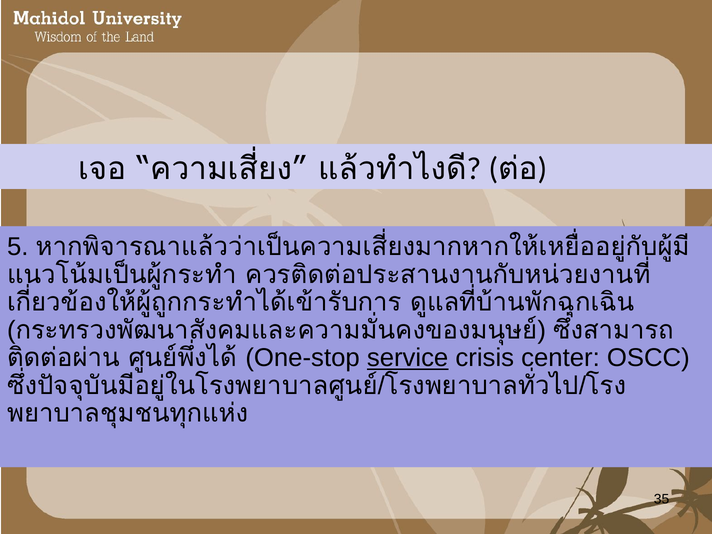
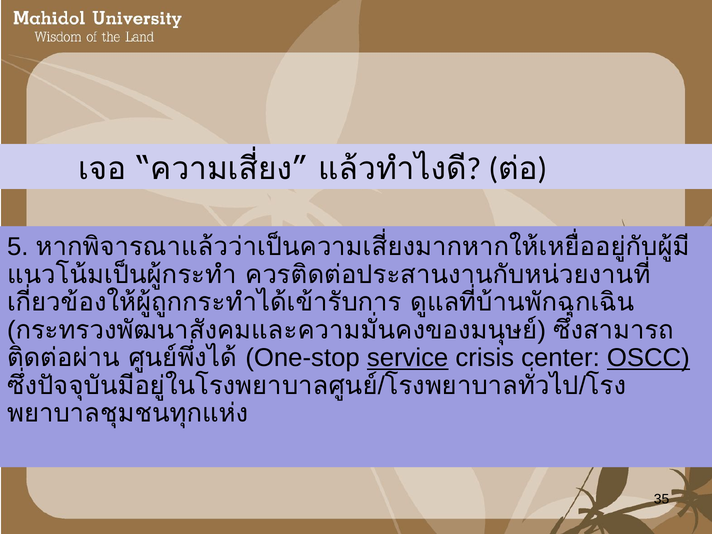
OSCC underline: none -> present
